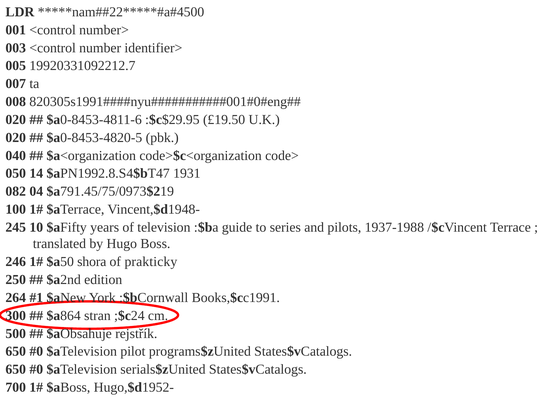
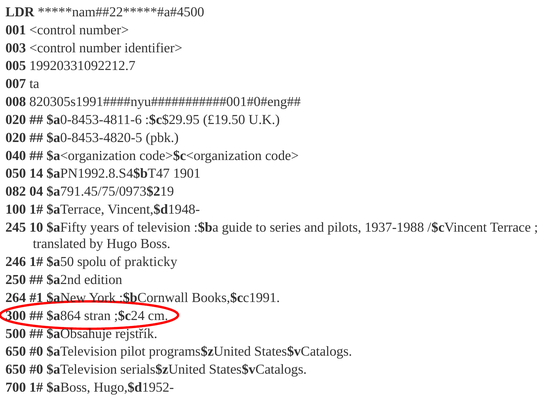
1931: 1931 -> 1901
shora: shora -> spolu
